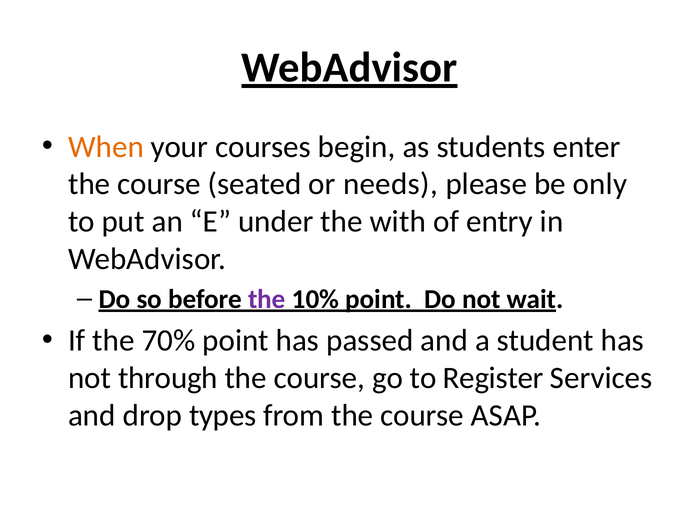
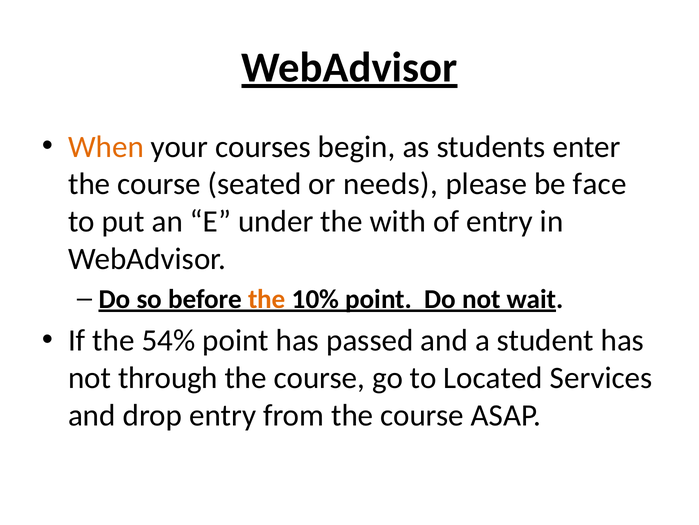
only: only -> face
the at (267, 299) colour: purple -> orange
70%: 70% -> 54%
Register: Register -> Located
drop types: types -> entry
